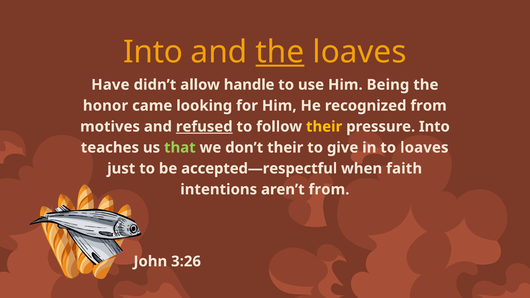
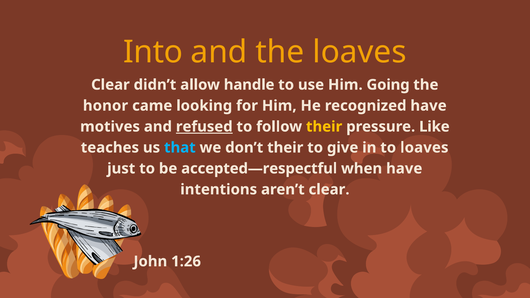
the at (280, 52) underline: present -> none
Have at (110, 85): Have -> Clear
Being: Being -> Going
recognized from: from -> have
pressure Into: Into -> Like
that colour: light green -> light blue
when faith: faith -> have
aren’t from: from -> clear
3:26: 3:26 -> 1:26
